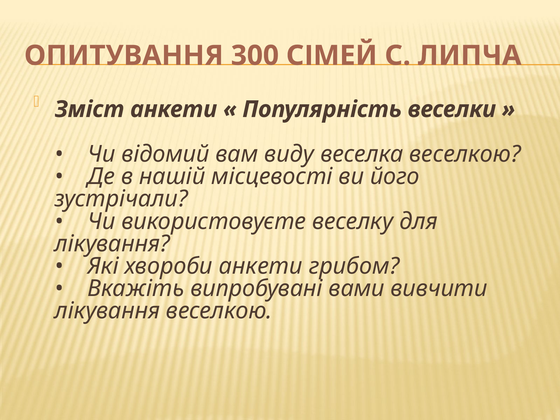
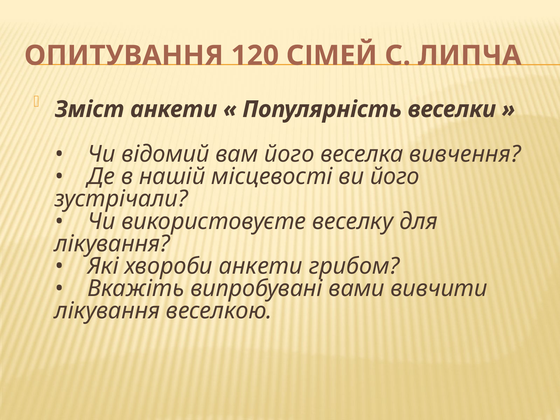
300: 300 -> 120
вам виду: виду -> його
веселка веселкою: веселкою -> вивчення
